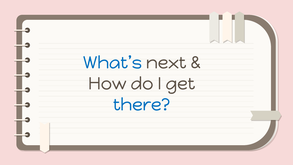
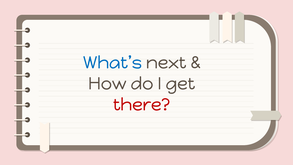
there colour: blue -> red
